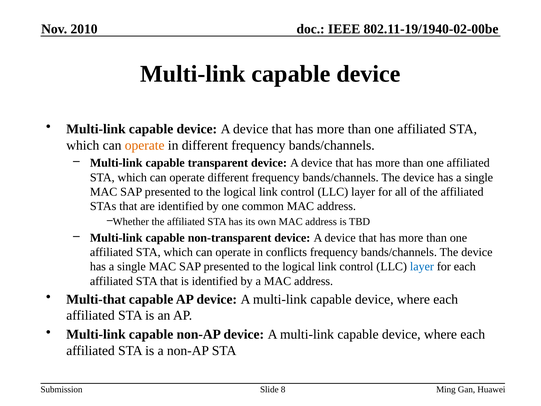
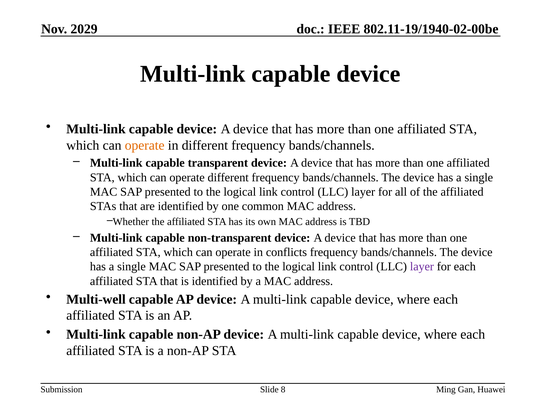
2010: 2010 -> 2029
layer at (422, 267) colour: blue -> purple
Multi-that: Multi-that -> Multi-well
